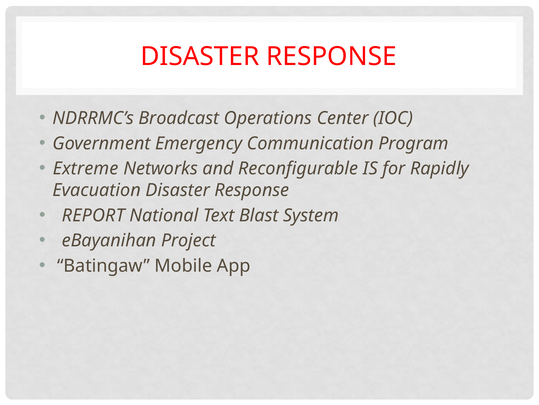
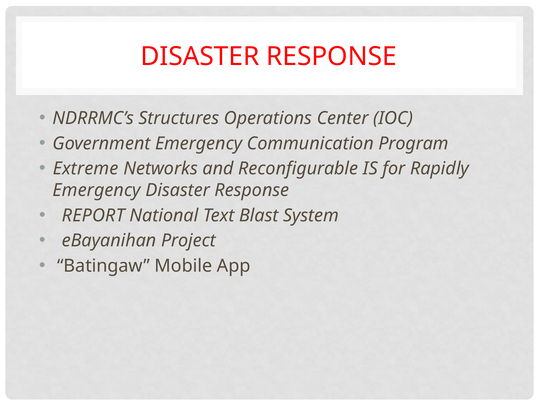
Broadcast: Broadcast -> Structures
Evacuation at (97, 190): Evacuation -> Emergency
